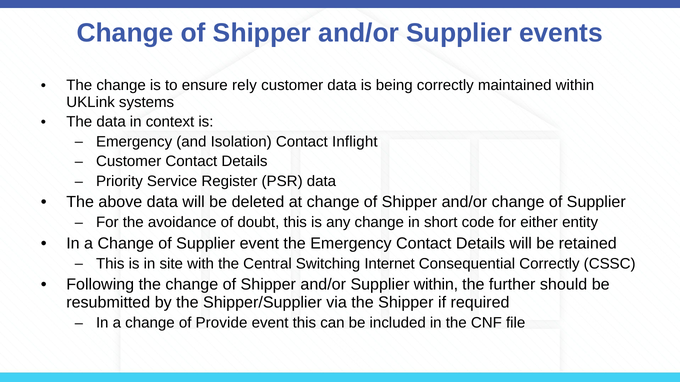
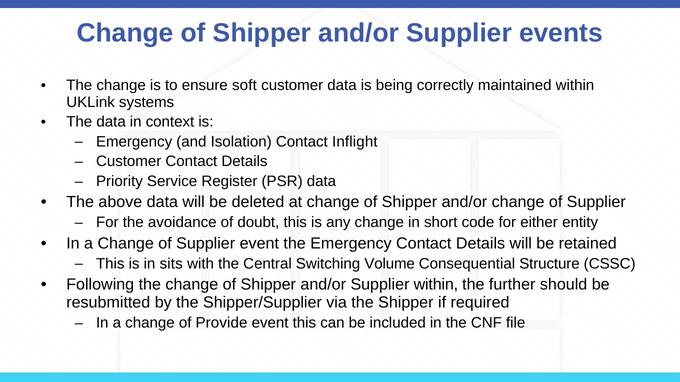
rely: rely -> soft
site: site -> sits
Internet: Internet -> Volume
Consequential Correctly: Correctly -> Structure
